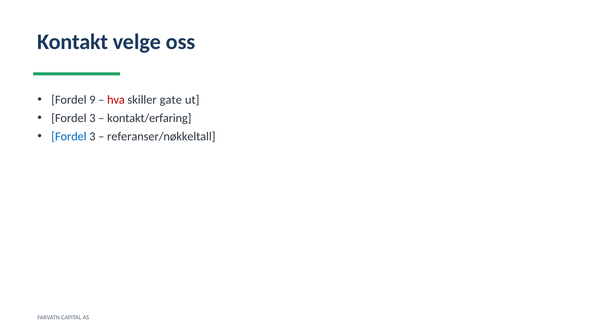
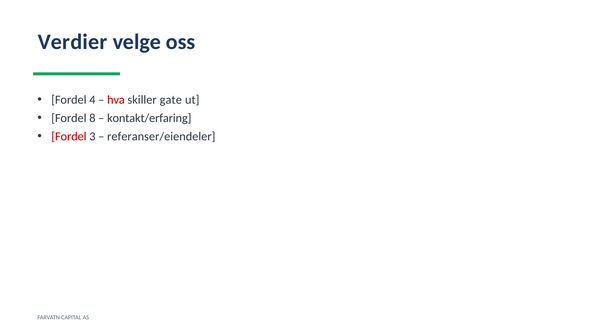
Kontakt: Kontakt -> Verdier
9: 9 -> 4
3 at (92, 118): 3 -> 8
Fordel at (69, 137) colour: blue -> red
referanser/nøkkeltall: referanser/nøkkeltall -> referanser/eiendeler
